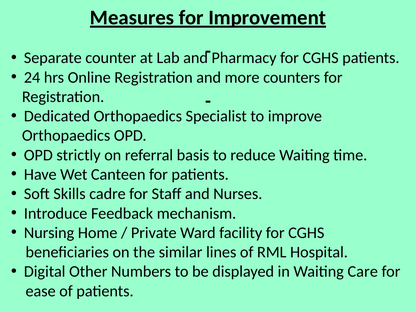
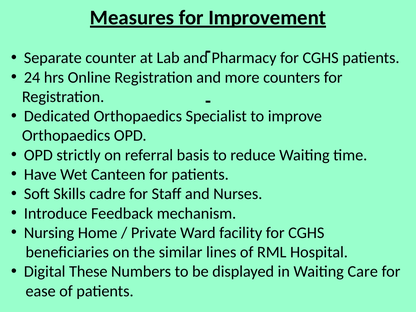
Other: Other -> These
